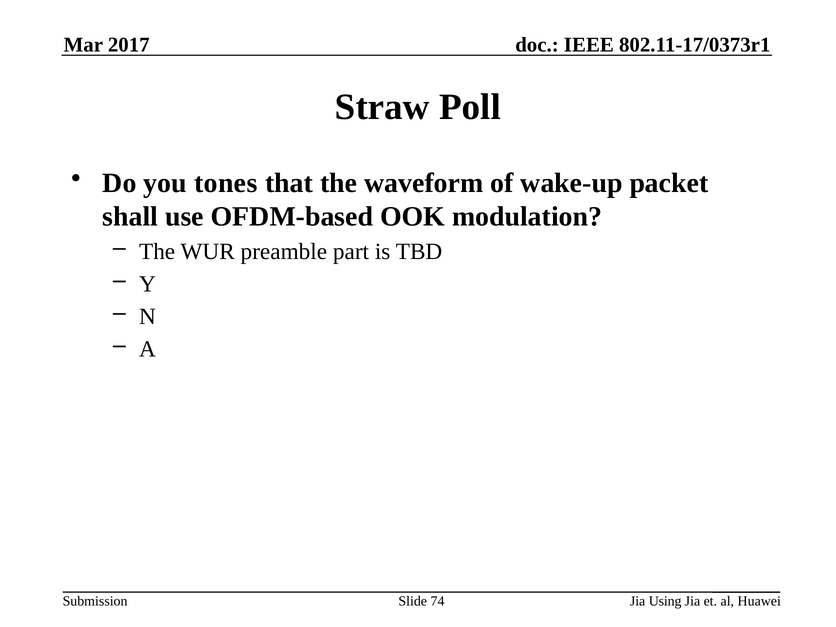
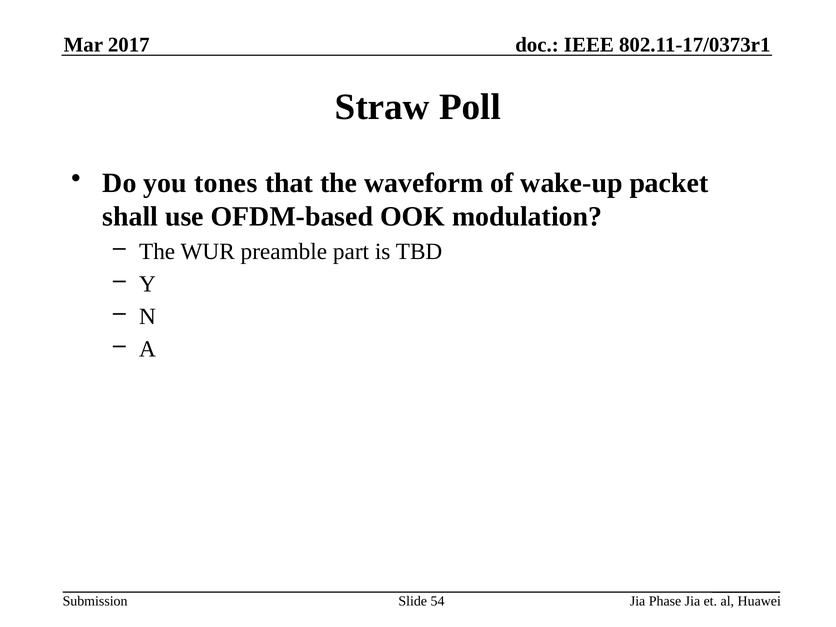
74: 74 -> 54
Using: Using -> Phase
